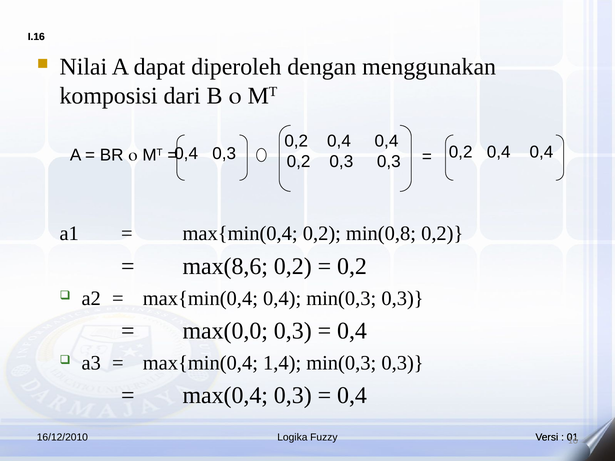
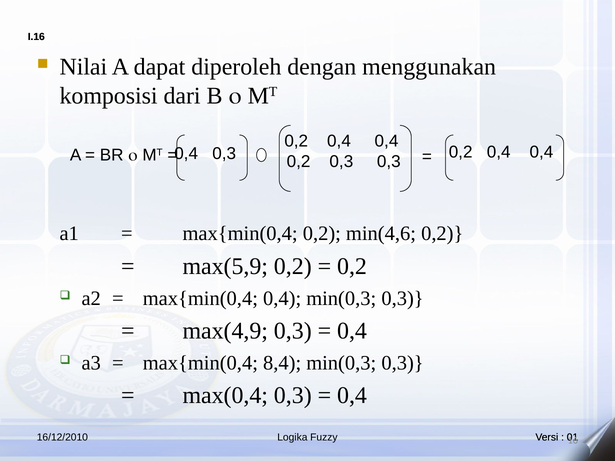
min(0,8: min(0,8 -> min(4,6
max(8,6: max(8,6 -> max(5,9
max(0,0: max(0,0 -> max(4,9
1,4: 1,4 -> 8,4
